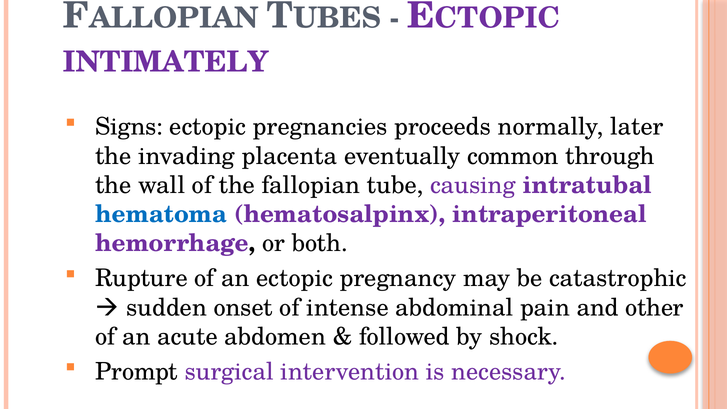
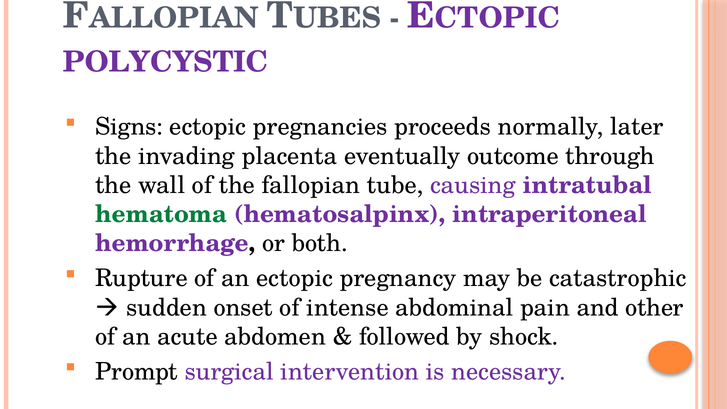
INTIMATELY: INTIMATELY -> POLYCYSTIC
common: common -> outcome
hematoma colour: blue -> green
